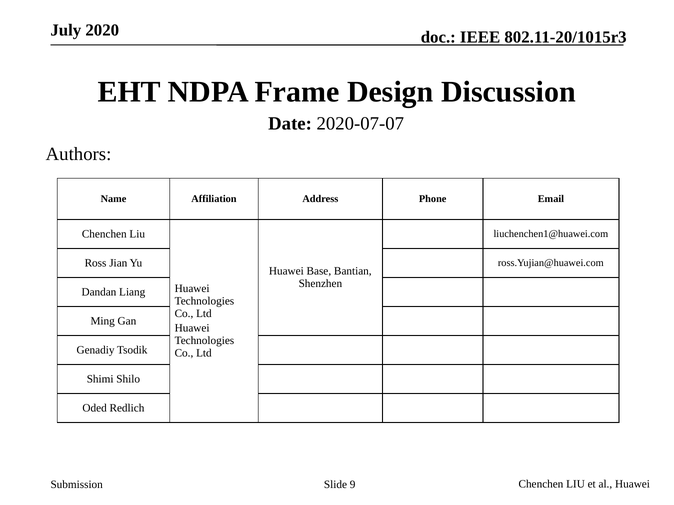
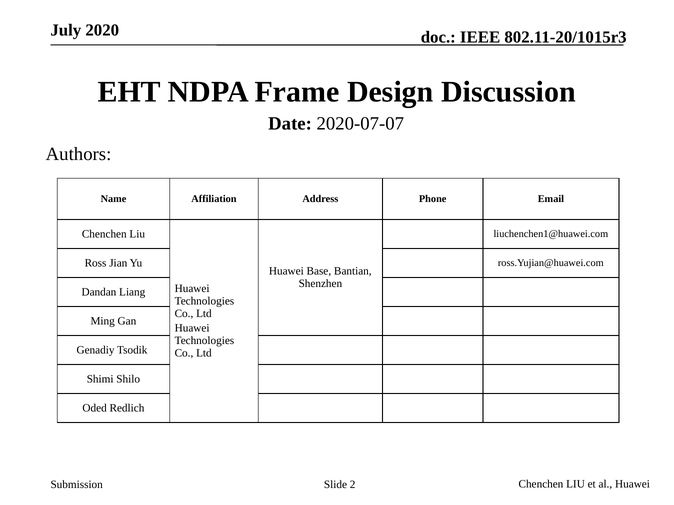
9: 9 -> 2
